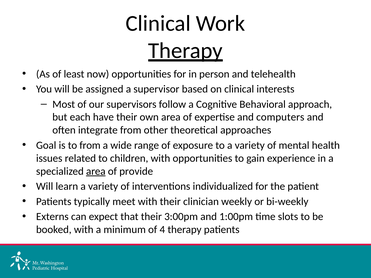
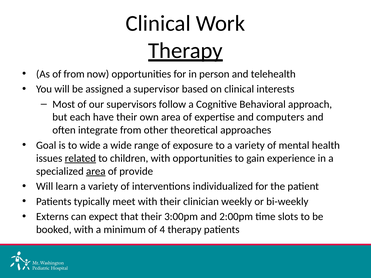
of least: least -> from
to from: from -> wide
related underline: none -> present
1:00pm: 1:00pm -> 2:00pm
